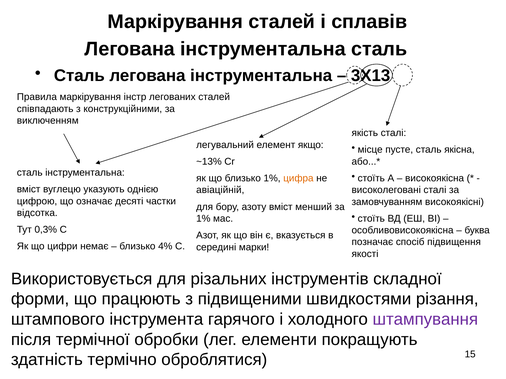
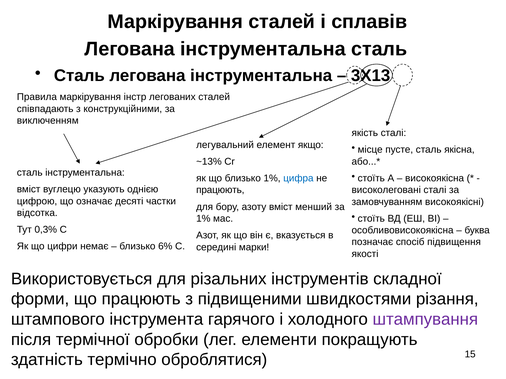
цифра colour: orange -> blue
авіаційній at (220, 190): авіаційній -> працюють
4%: 4% -> 6%
